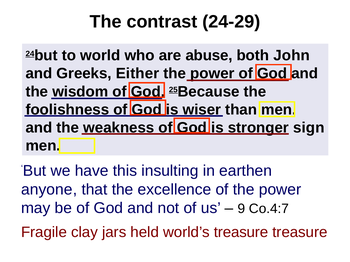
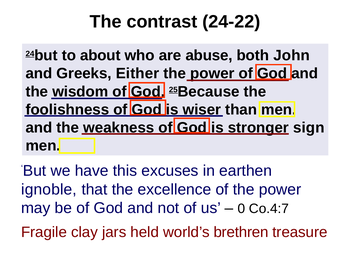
24-29: 24-29 -> 24-22
world: world -> about
insulting: insulting -> excuses
anyone: anyone -> ignoble
9: 9 -> 0
world’s treasure: treasure -> brethren
